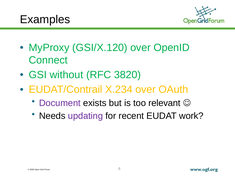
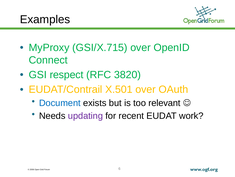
GSI/X.120: GSI/X.120 -> GSI/X.715
without: without -> respect
X.234: X.234 -> X.501
Document colour: purple -> blue
